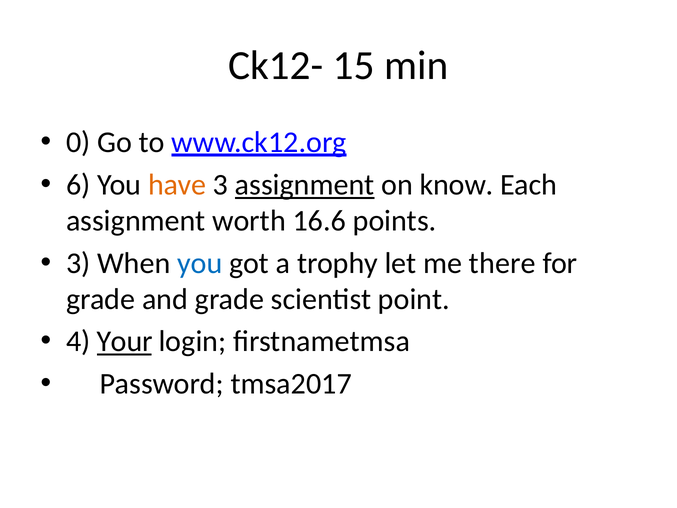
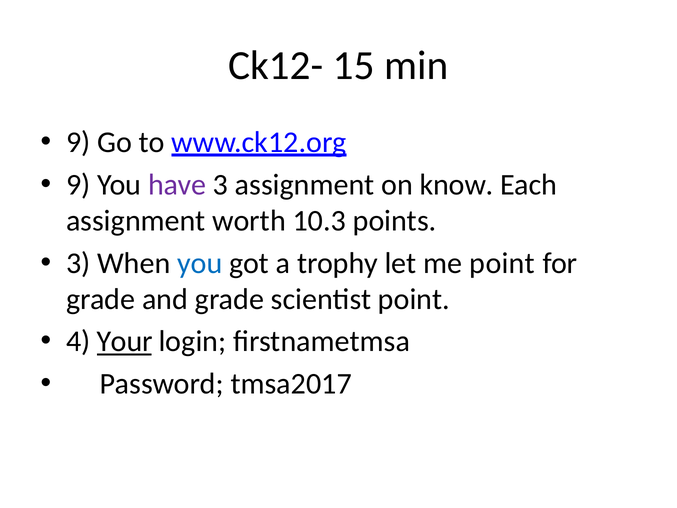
0 at (78, 142): 0 -> 9
6 at (78, 185): 6 -> 9
have colour: orange -> purple
assignment at (305, 185) underline: present -> none
16.6: 16.6 -> 10.3
me there: there -> point
